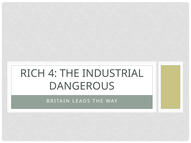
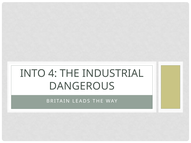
RICH: RICH -> INTO
